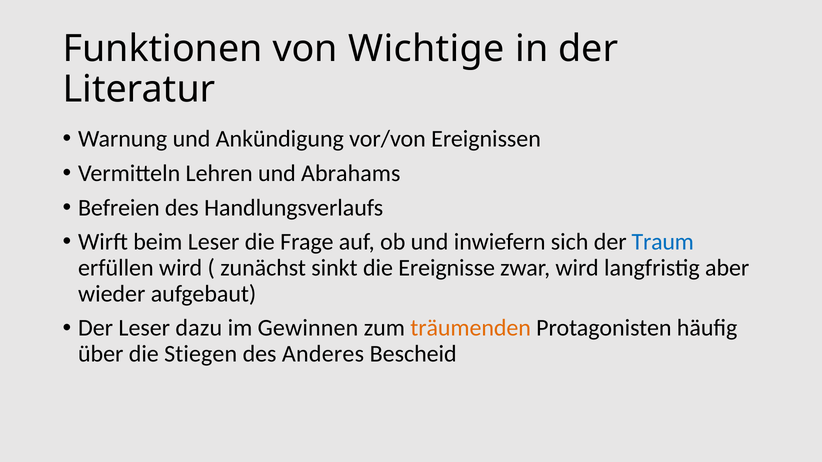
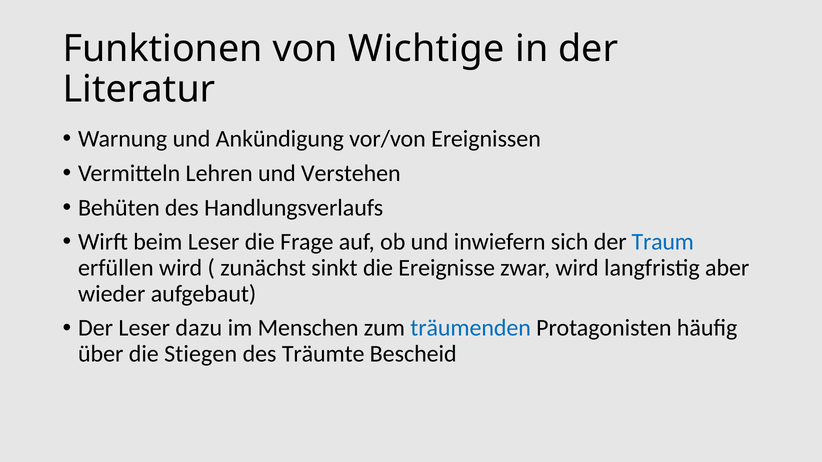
Abrahams: Abrahams -> Verstehen
Befreien: Befreien -> Behüten
Gewinnen: Gewinnen -> Menschen
träumenden colour: orange -> blue
Anderes: Anderes -> Träumte
